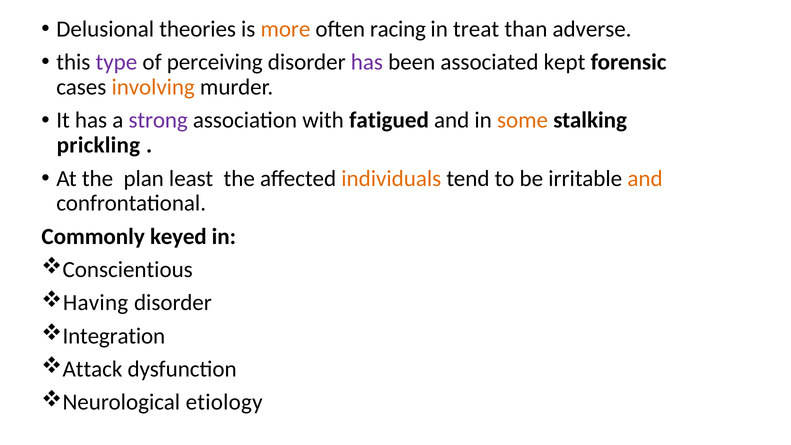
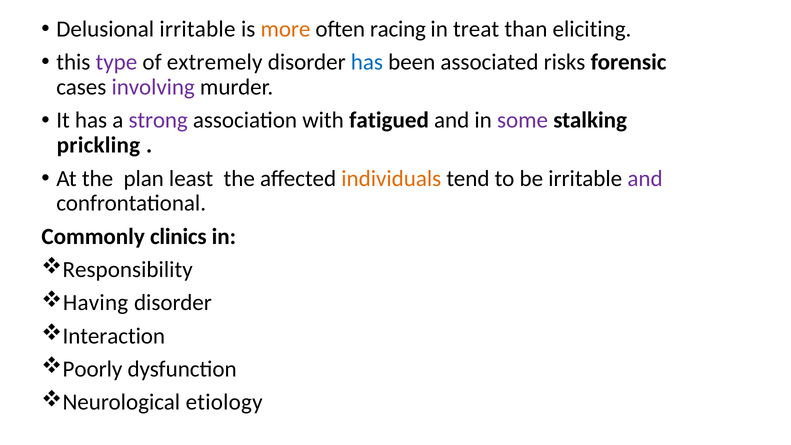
Delusional theories: theories -> irritable
adverse: adverse -> eliciting
perceiving: perceiving -> extremely
has at (367, 62) colour: purple -> blue
kept: kept -> risks
involving colour: orange -> purple
some colour: orange -> purple
and at (645, 178) colour: orange -> purple
keyed: keyed -> clinics
Conscientious: Conscientious -> Responsibility
Integration: Integration -> Interaction
Attack: Attack -> Poorly
